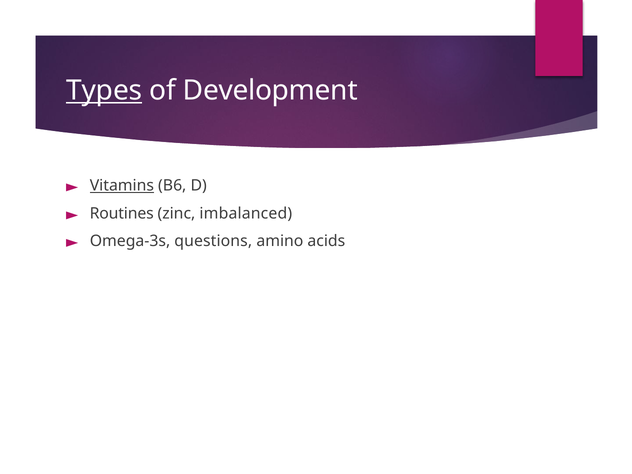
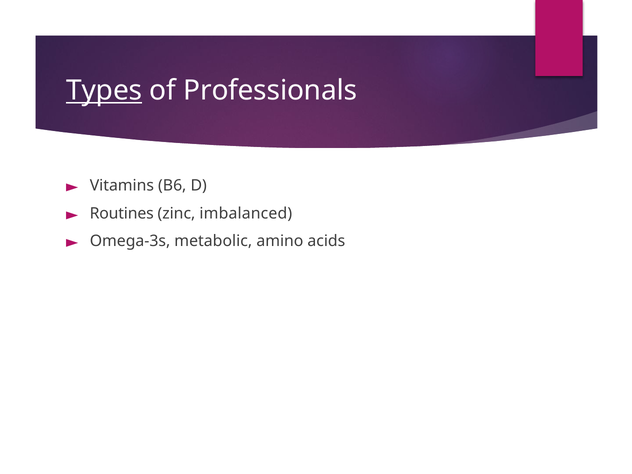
Development: Development -> Professionals
Vitamins underline: present -> none
questions: questions -> metabolic
